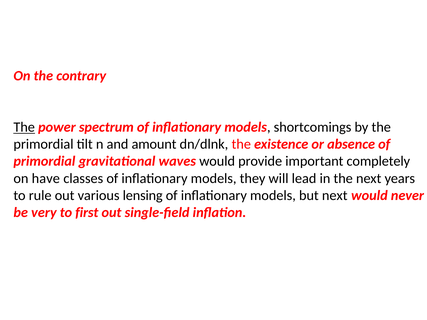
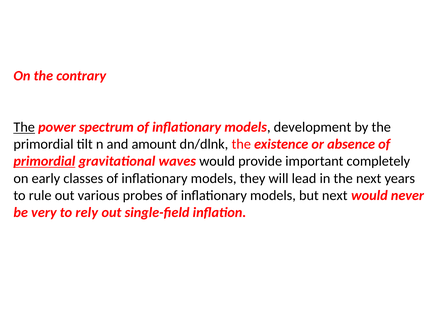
shortcomings: shortcomings -> development
primordial at (44, 161) underline: none -> present
have: have -> early
lensing: lensing -> probes
first: first -> rely
